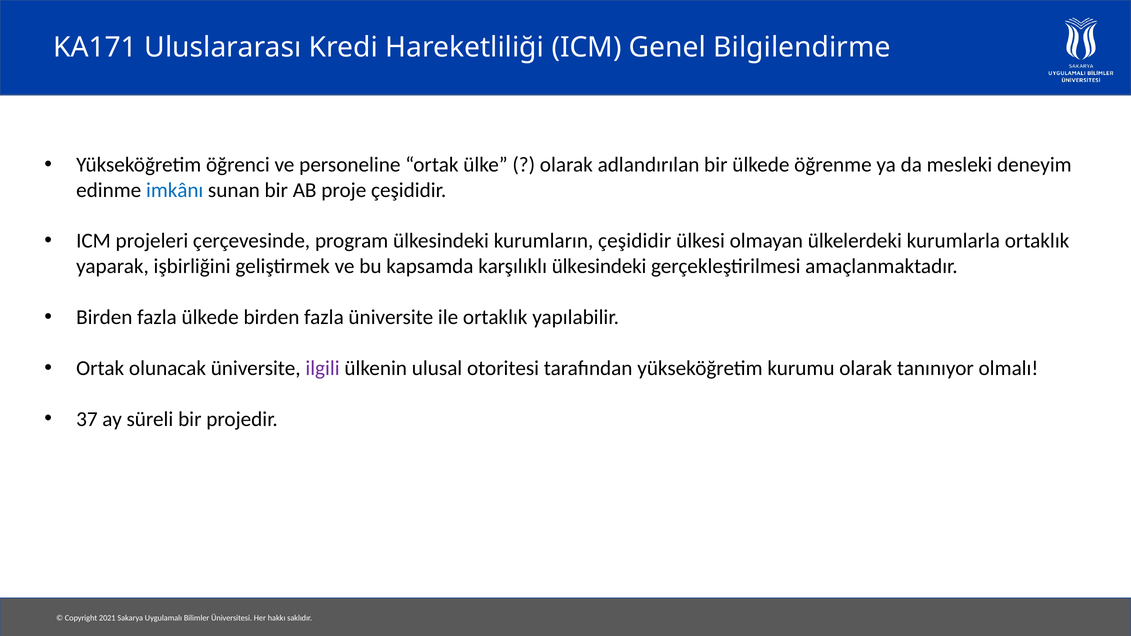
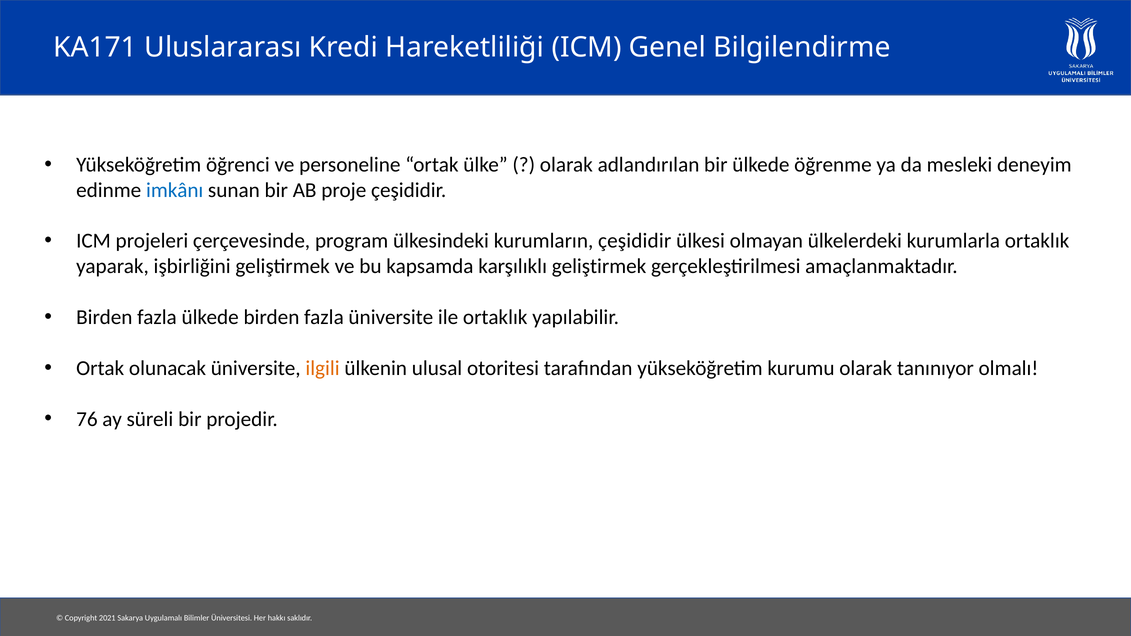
karşılıklı ülkesindeki: ülkesindeki -> geliştirmek
ilgili colour: purple -> orange
37: 37 -> 76
